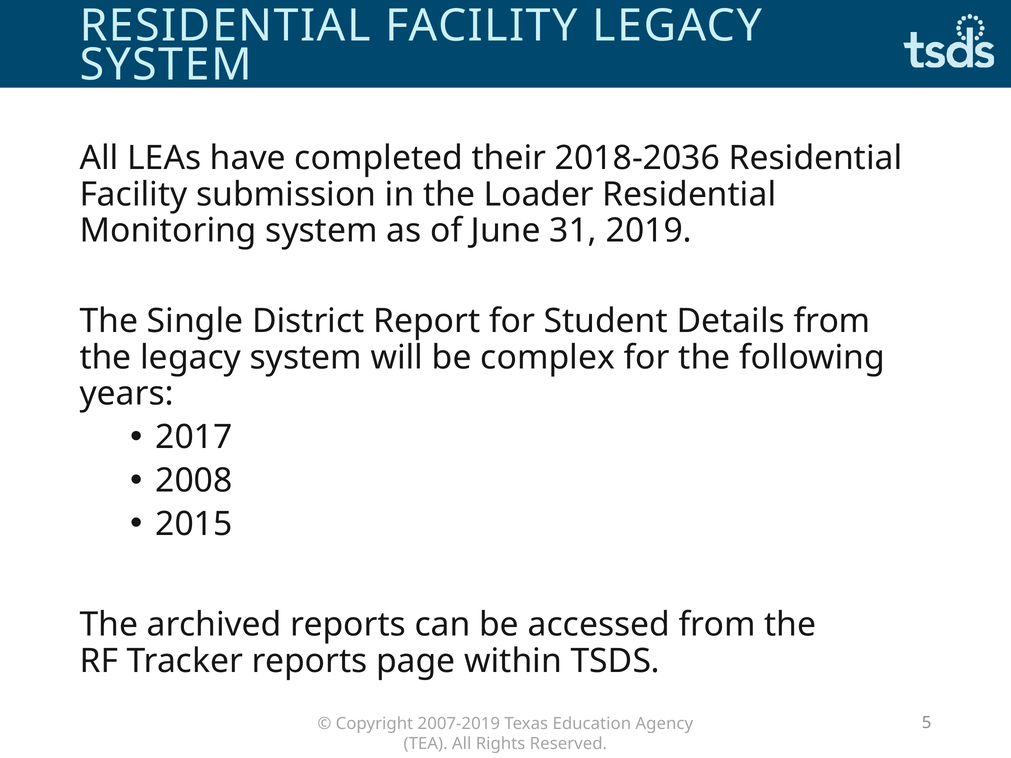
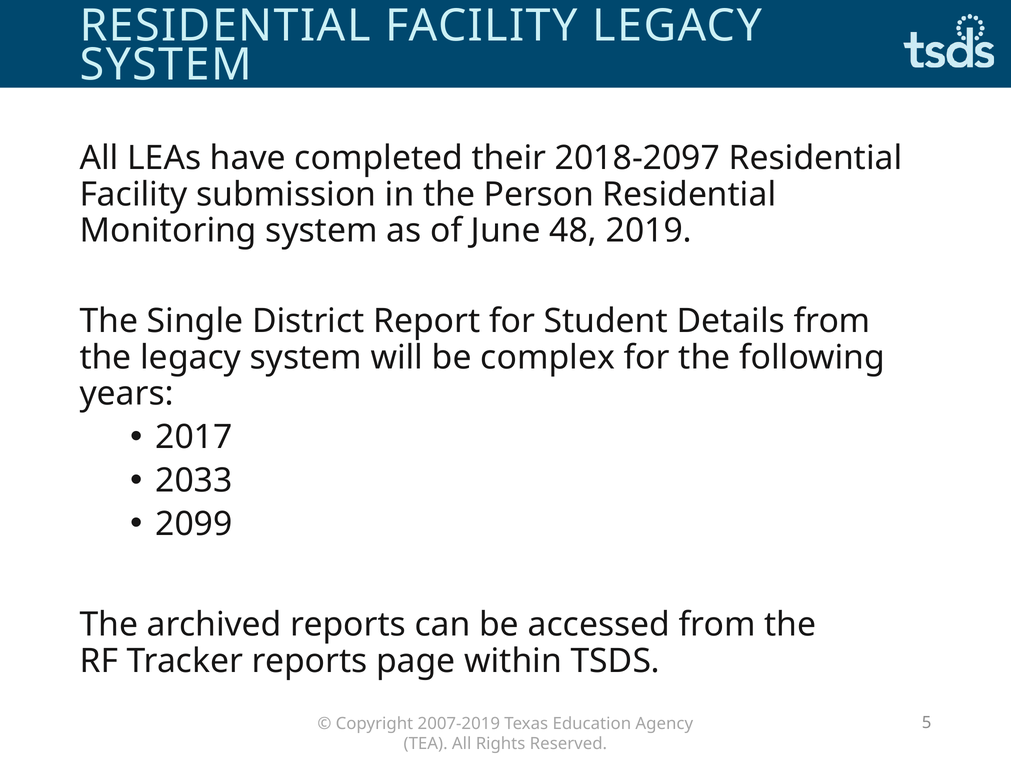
2018-2036: 2018-2036 -> 2018-2097
Loader: Loader -> Person
31: 31 -> 48
2008: 2008 -> 2033
2015: 2015 -> 2099
